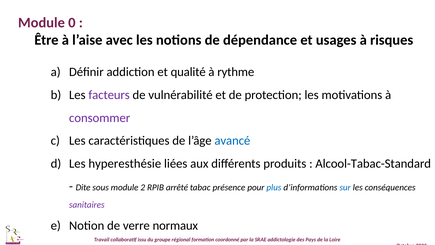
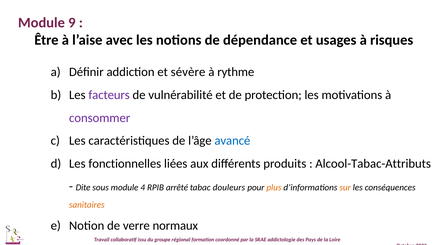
0: 0 -> 9
qualité: qualité -> sévère
hyperesthésie: hyperesthésie -> fonctionnelles
Alcool-Tabac-Standard: Alcool-Tabac-Standard -> Alcool-Tabac-Attributs
2: 2 -> 4
présence: présence -> douleurs
plus colour: blue -> orange
sur colour: blue -> orange
sanitaires colour: purple -> orange
